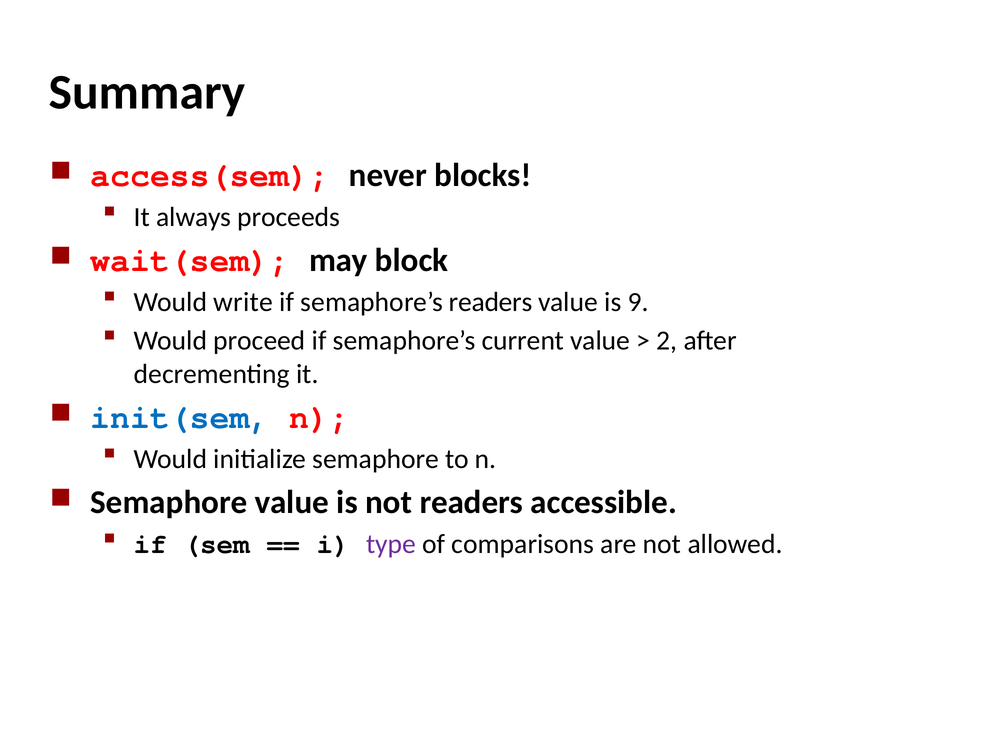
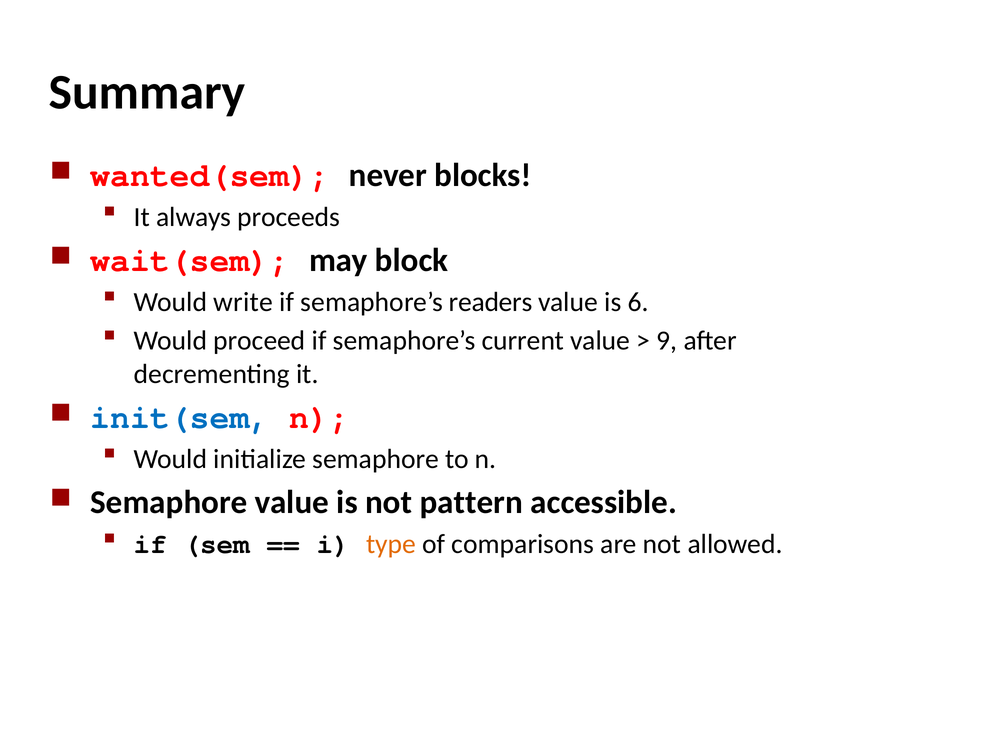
access(sem: access(sem -> wanted(sem
9: 9 -> 6
2: 2 -> 9
not readers: readers -> pattern
type colour: purple -> orange
